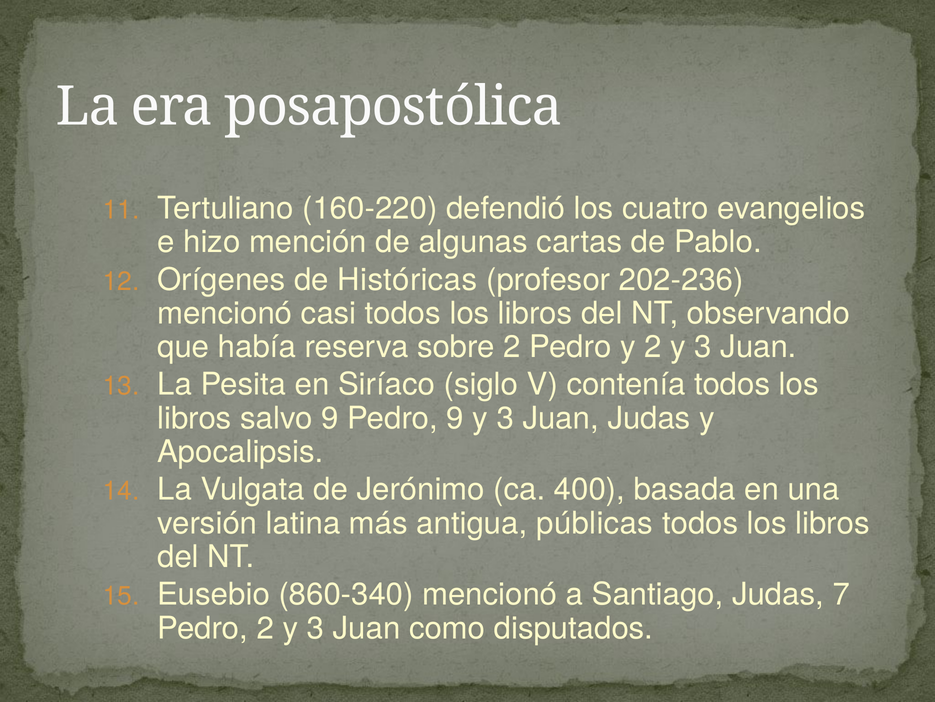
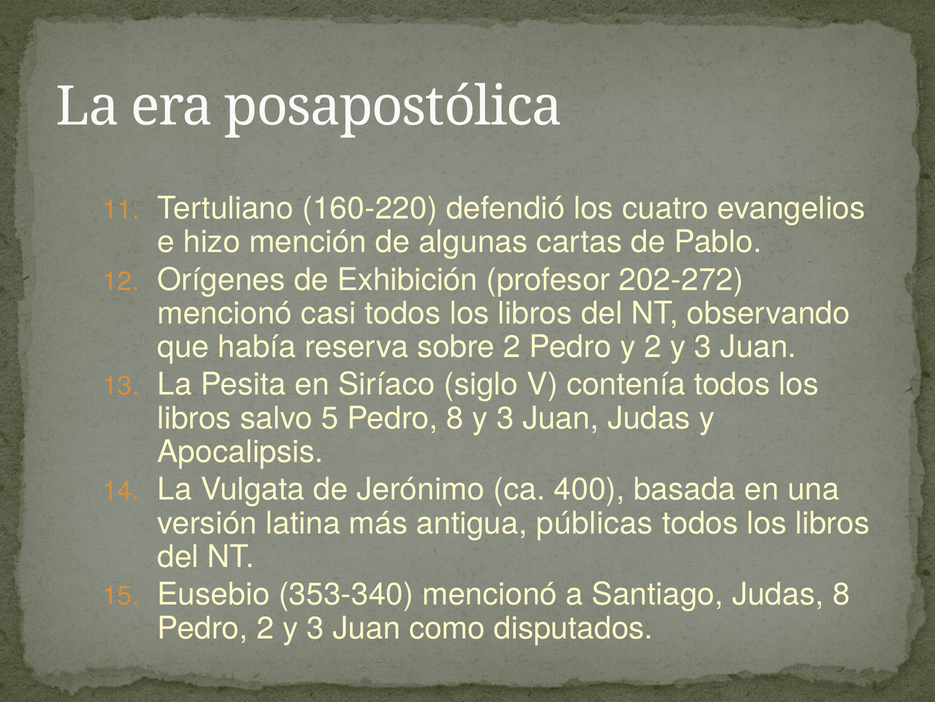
Históricas: Históricas -> Exhibición
202-236: 202-236 -> 202-272
salvo 9: 9 -> 5
Pedro 9: 9 -> 8
860-340: 860-340 -> 353-340
Judas 7: 7 -> 8
